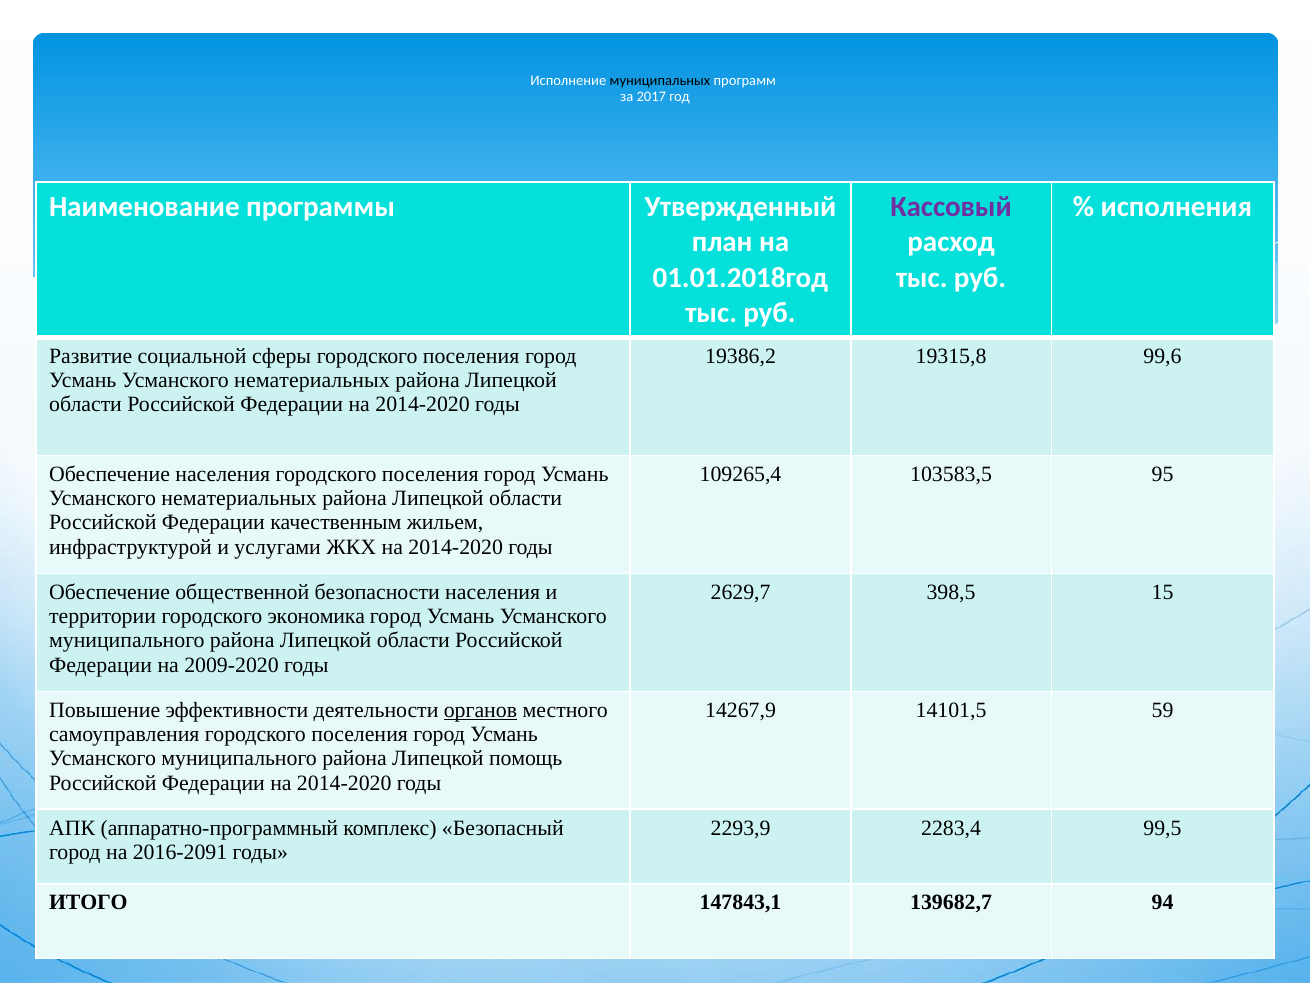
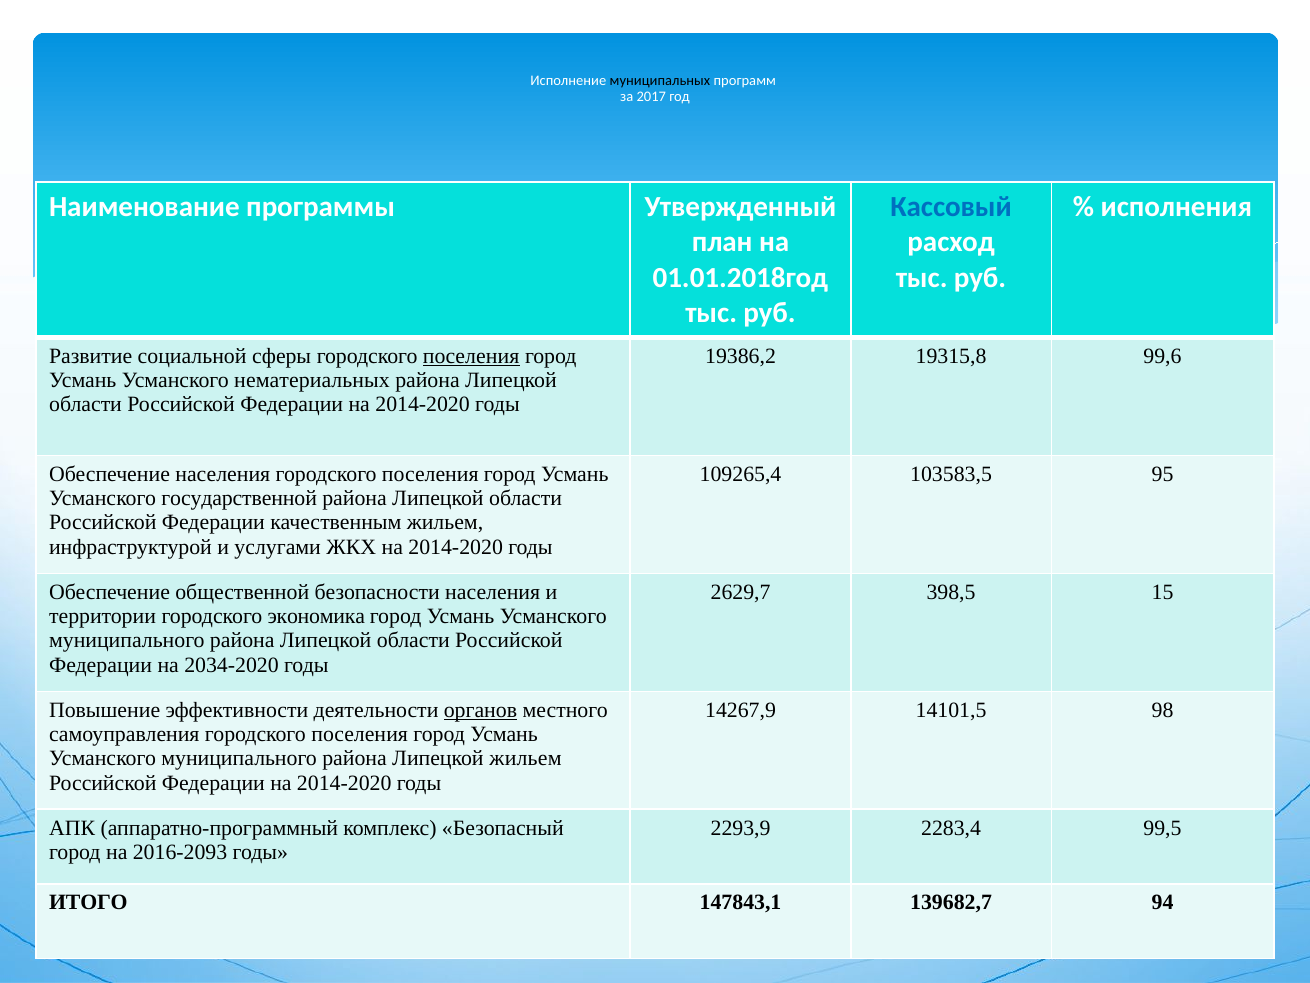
Кассовый colour: purple -> blue
поселения at (471, 356) underline: none -> present
нематериальных at (239, 498): нематериальных -> государственной
2009-2020: 2009-2020 -> 2034-2020
59: 59 -> 98
Липецкой помощь: помощь -> жильем
2016-2091: 2016-2091 -> 2016-2093
